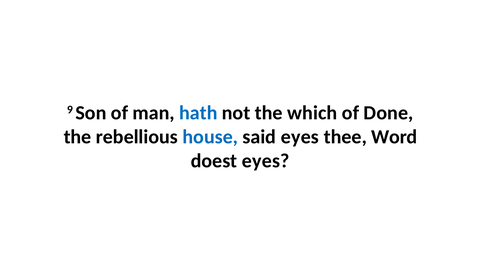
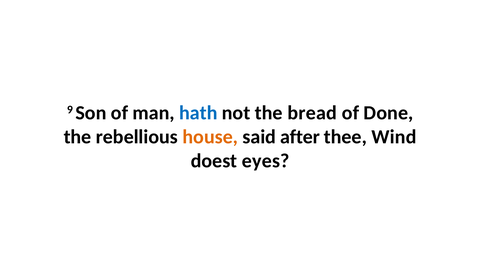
which: which -> bread
house colour: blue -> orange
said eyes: eyes -> after
Word: Word -> Wind
